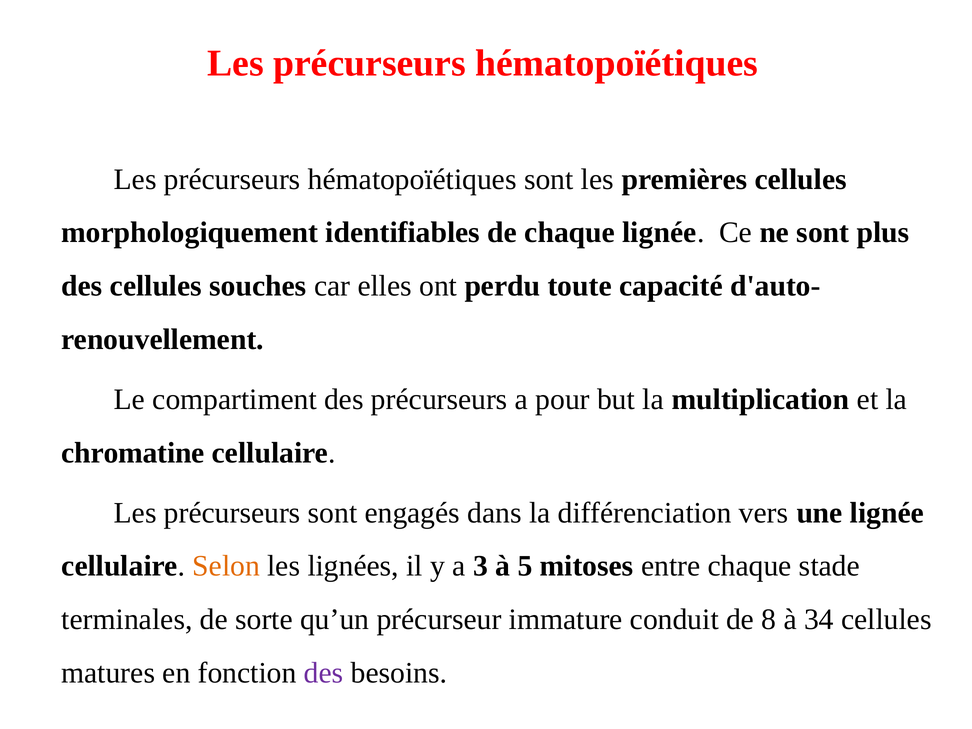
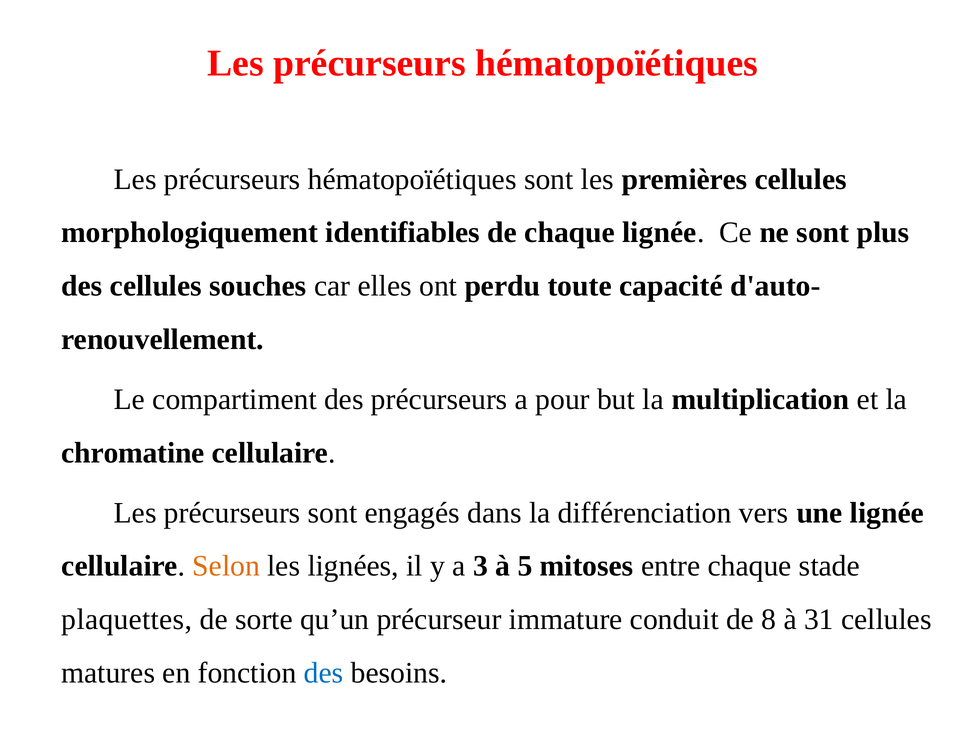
terminales: terminales -> plaquettes
34: 34 -> 31
des at (324, 673) colour: purple -> blue
